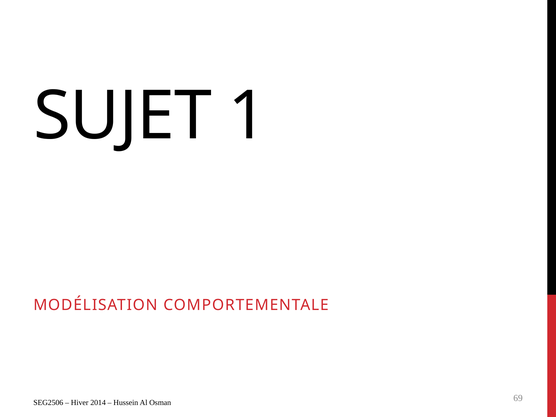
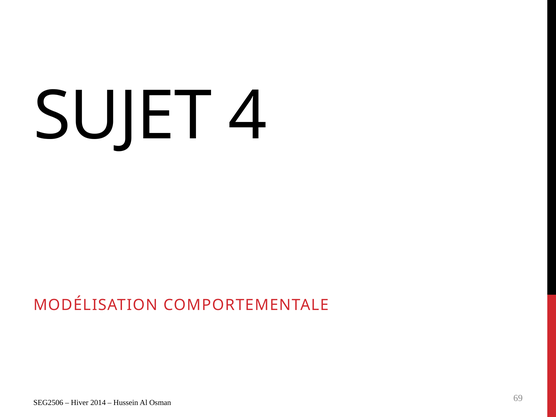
1: 1 -> 4
